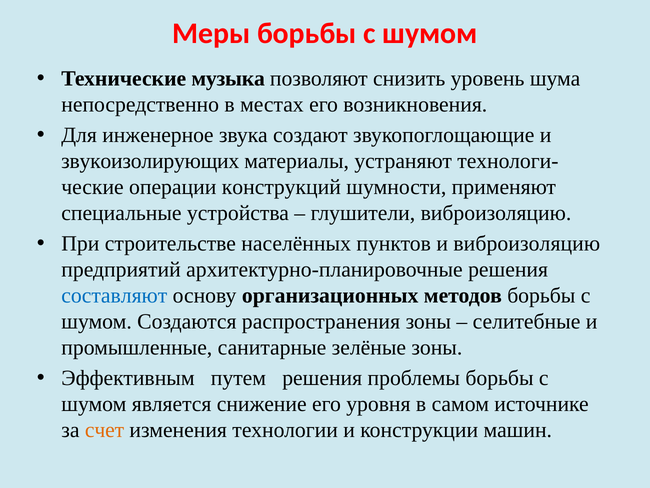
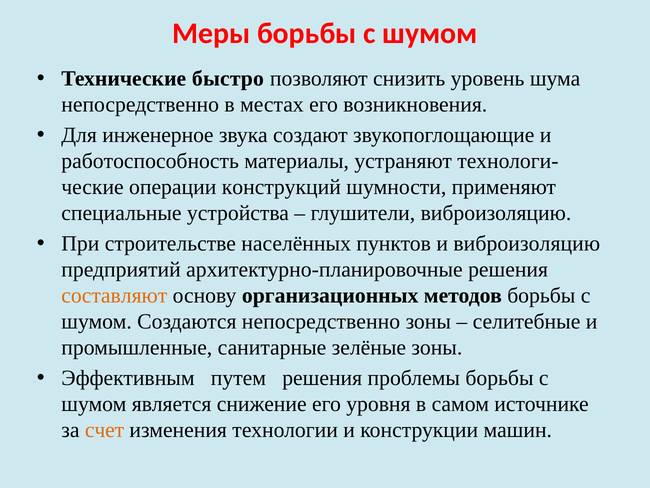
музыка: музыка -> быстро
звукоизолирующих: звукоизолирующих -> работоспособность
составляют colour: blue -> orange
Создаются распространения: распространения -> непосредственно
